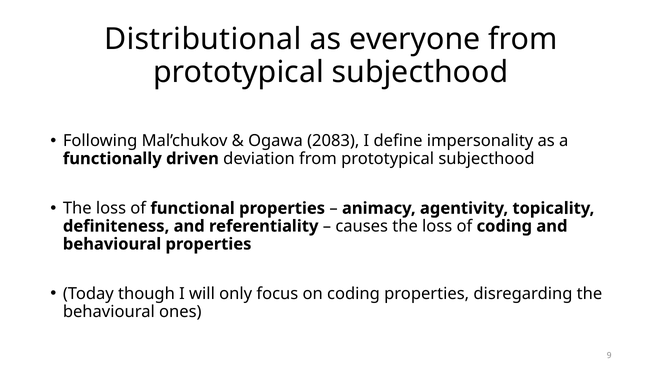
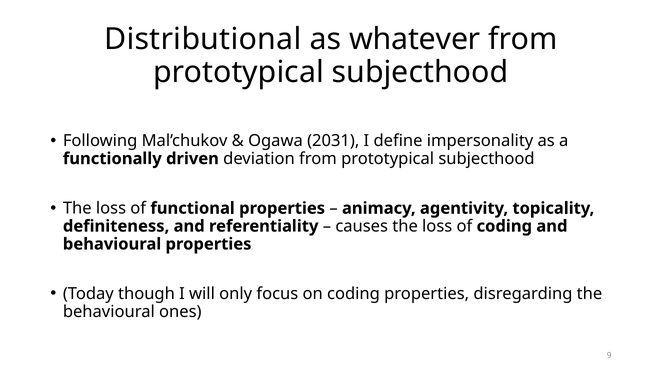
everyone: everyone -> whatever
2083: 2083 -> 2031
